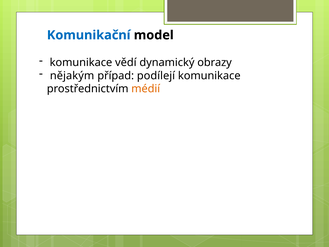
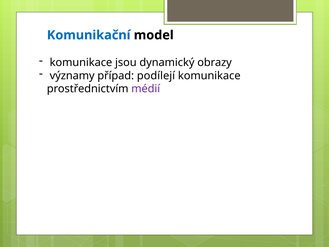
vědí: vědí -> jsou
nějakým: nějakým -> významy
médií colour: orange -> purple
